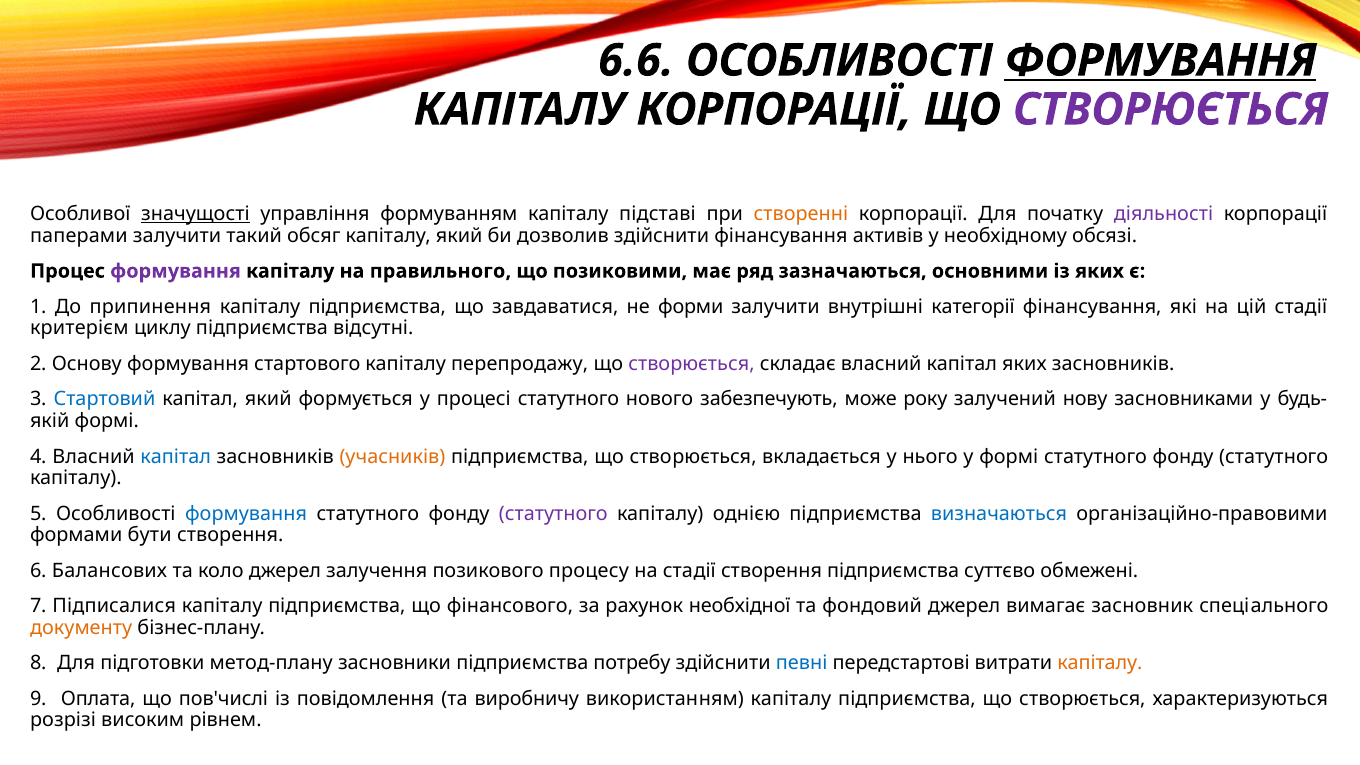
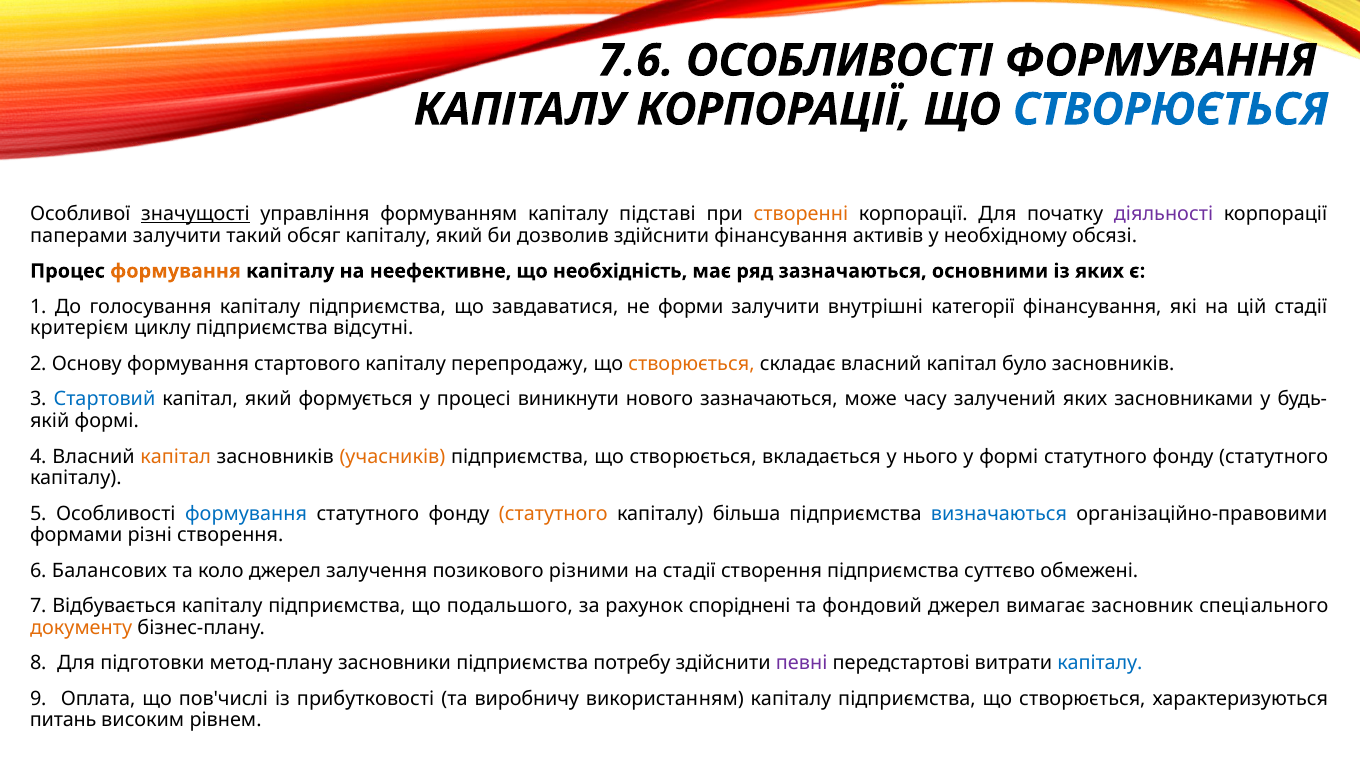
6.6: 6.6 -> 7.6
ФОРМУВАННЯ at (1160, 61) underline: present -> none
СТВОРЮЄТЬСЯ at (1170, 110) colour: purple -> blue
формування at (176, 271) colour: purple -> orange
правильного: правильного -> неефективне
позиковими: позиковими -> необхідність
припинення: припинення -> голосування
створюється at (691, 364) colour: purple -> orange
капітал яких: яких -> було
процесі статутного: статутного -> виникнути
нового забезпечують: забезпечують -> зазначаються
року: року -> часу
залучений нову: нову -> яких
капітал at (176, 456) colour: blue -> orange
статутного at (553, 514) colour: purple -> orange
однією: однією -> більша
бути: бути -> різні
процесу: процесу -> різними
Підписалися: Підписалися -> Відбувається
фінансового: фінансового -> подальшого
необхідної: необхідної -> споріднені
певні colour: blue -> purple
капіталу at (1100, 663) colour: orange -> blue
повідомлення: повідомлення -> прибутковості
розрізі: розрізі -> питань
